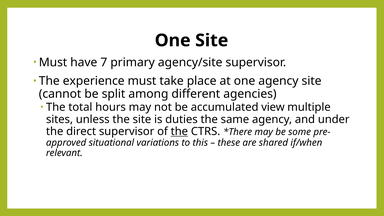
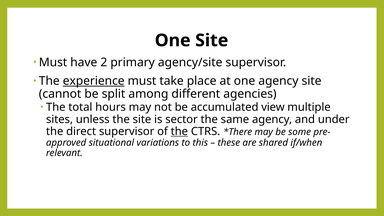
7: 7 -> 2
experience underline: none -> present
duties: duties -> sector
